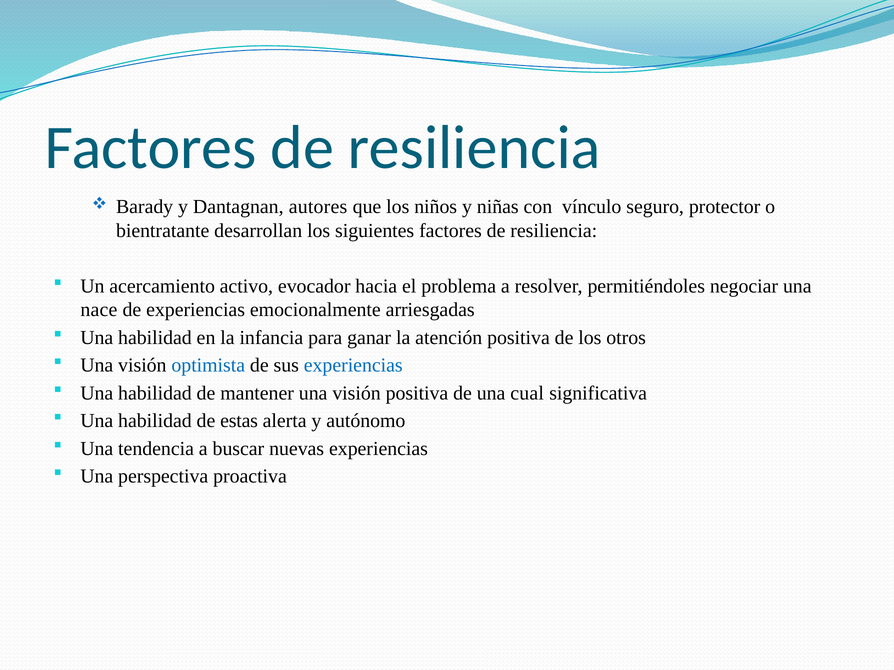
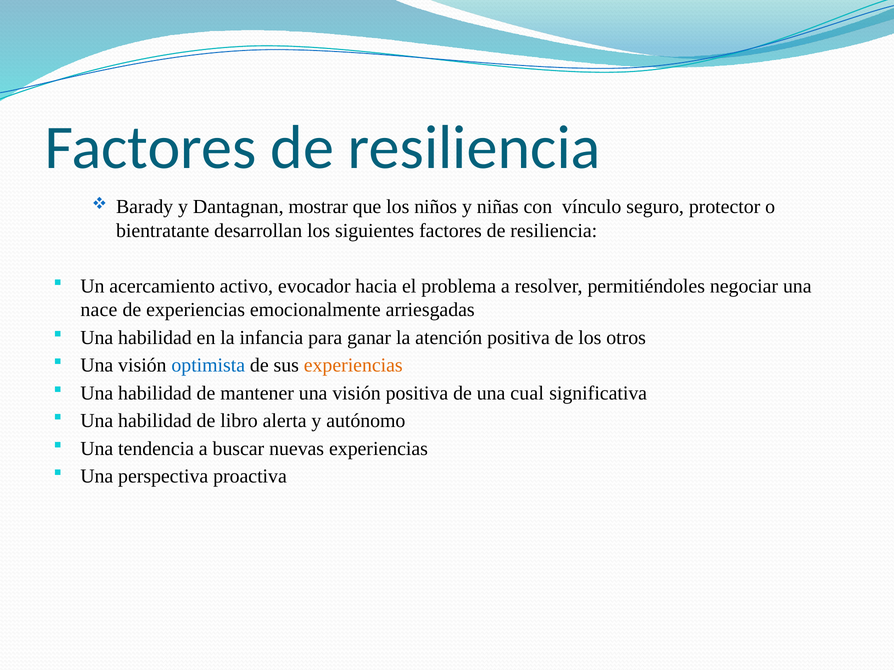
autores: autores -> mostrar
experiencias at (353, 366) colour: blue -> orange
estas: estas -> libro
